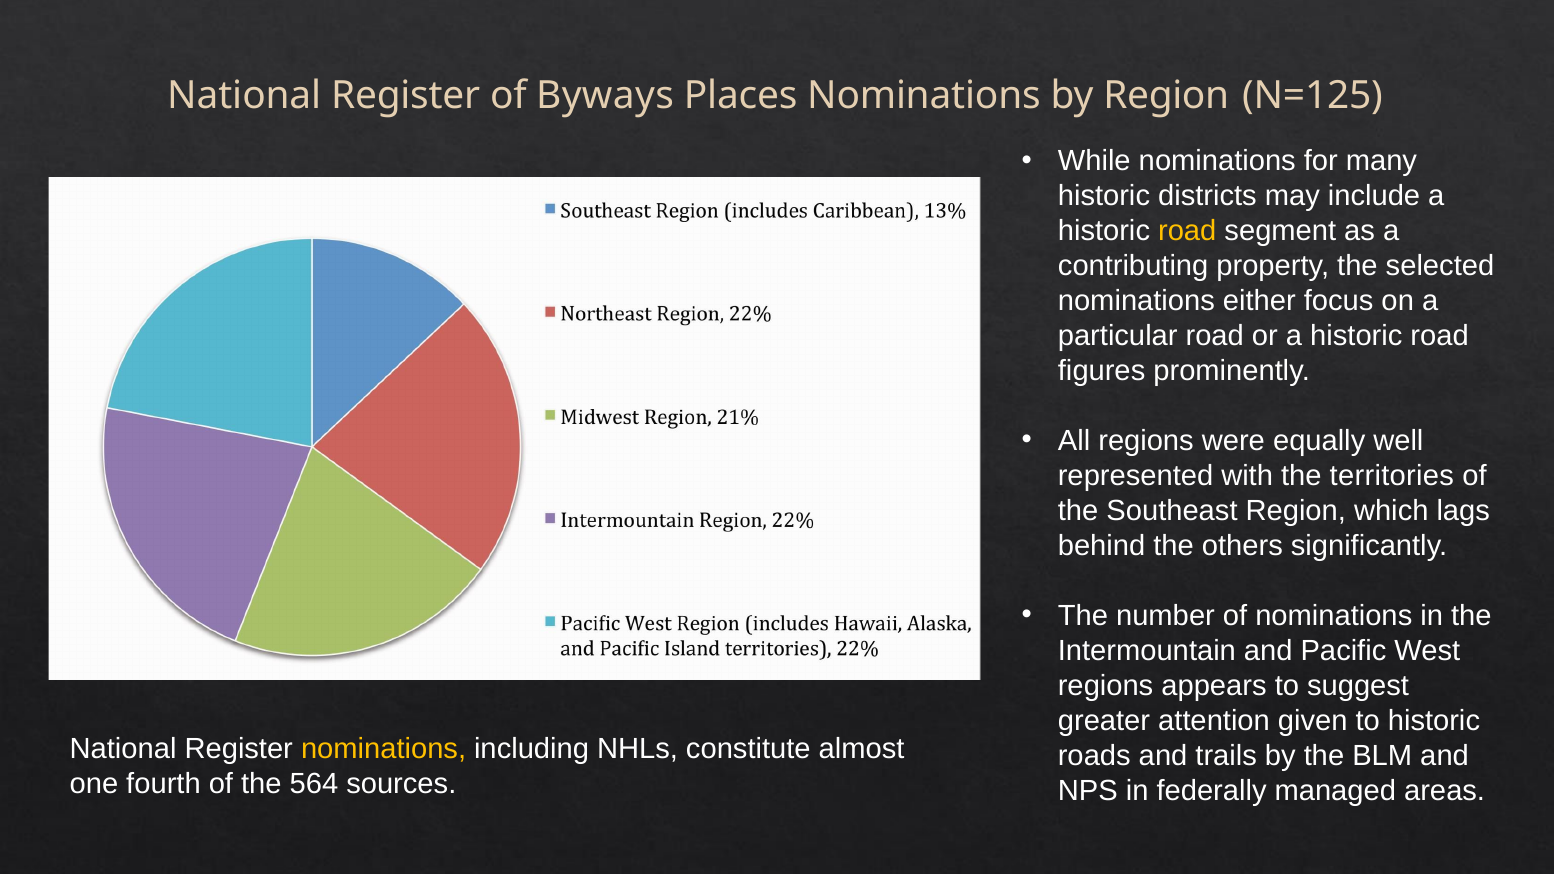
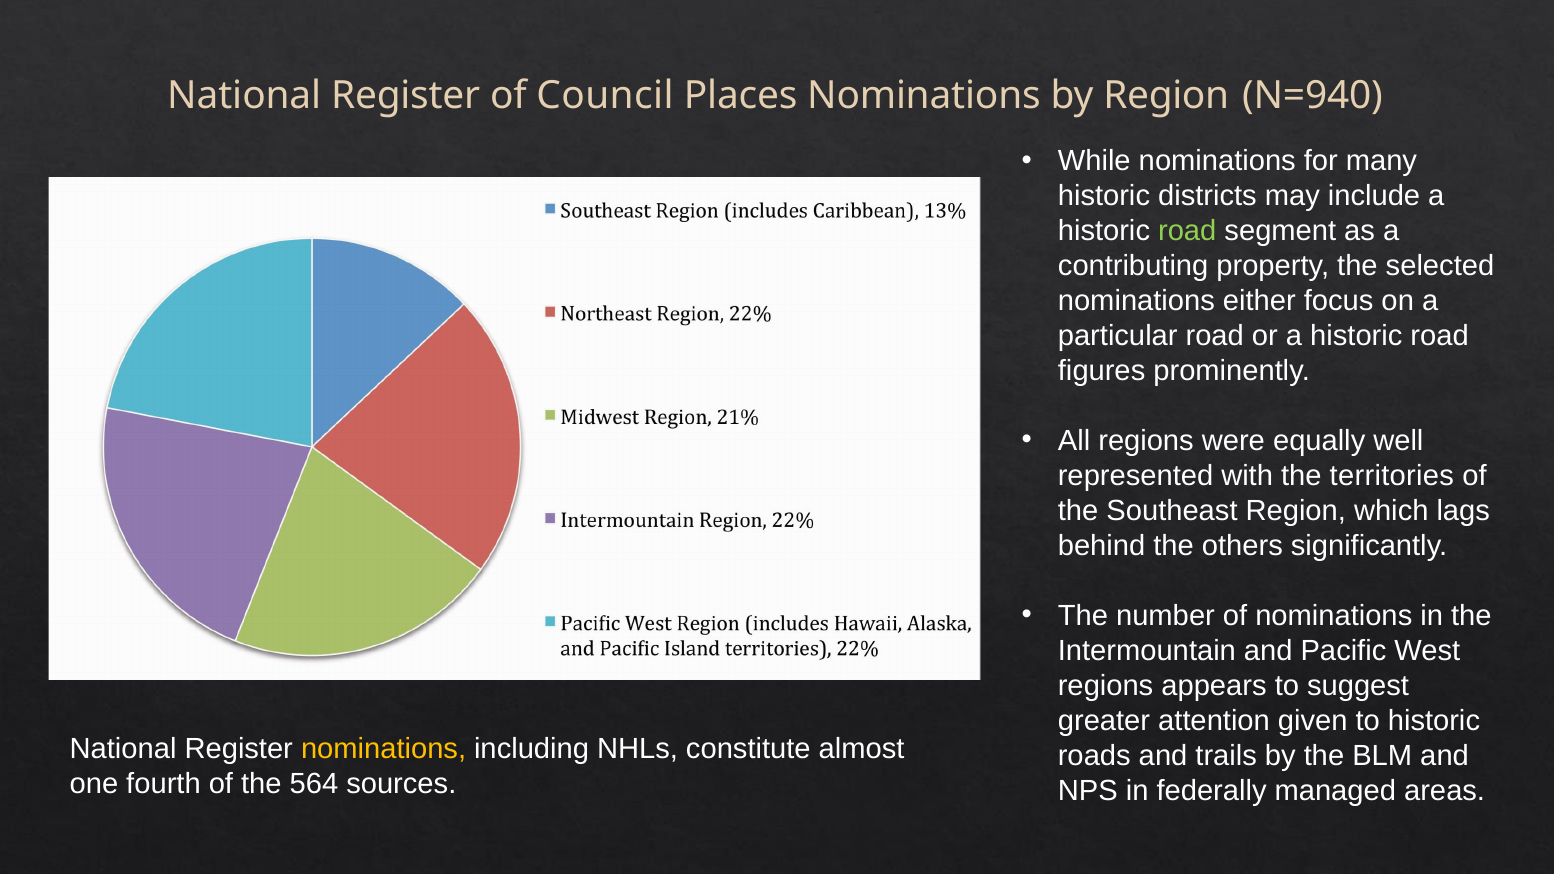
Byways: Byways -> Council
N=125: N=125 -> N=940
road at (1187, 231) colour: yellow -> light green
